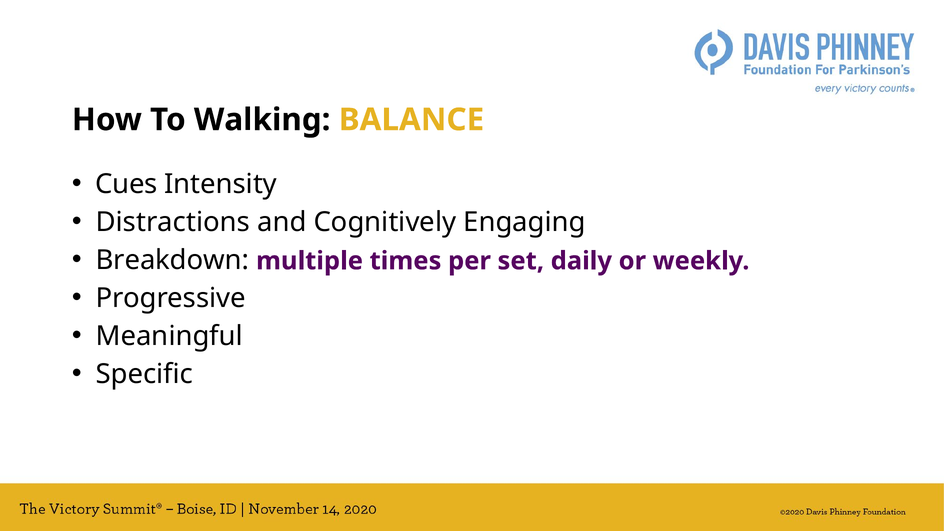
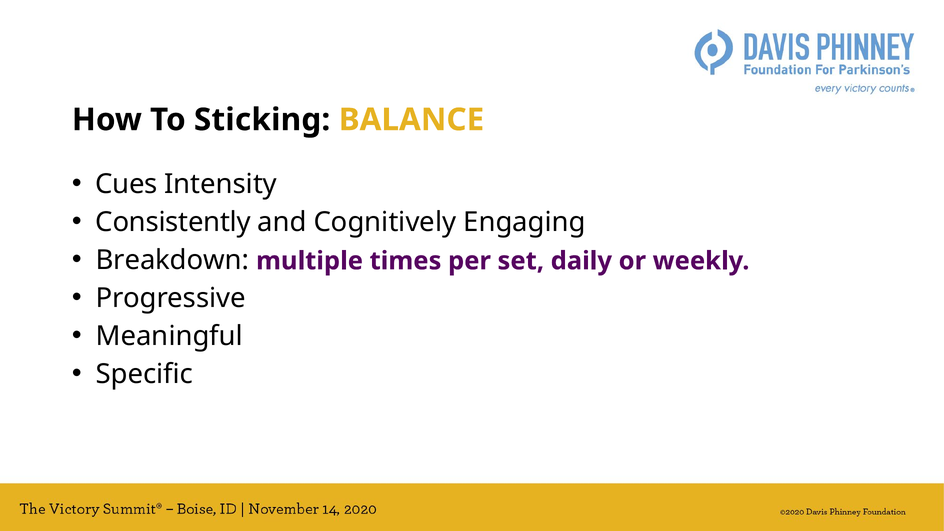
Walking: Walking -> Sticking
Distractions: Distractions -> Consistently
